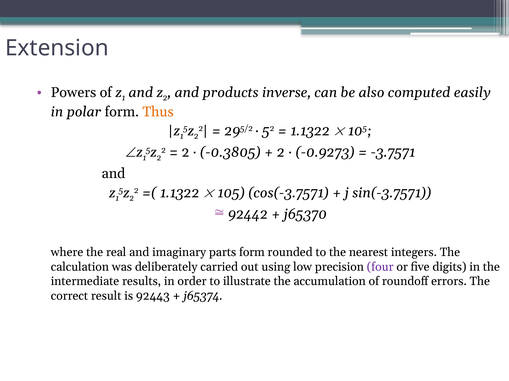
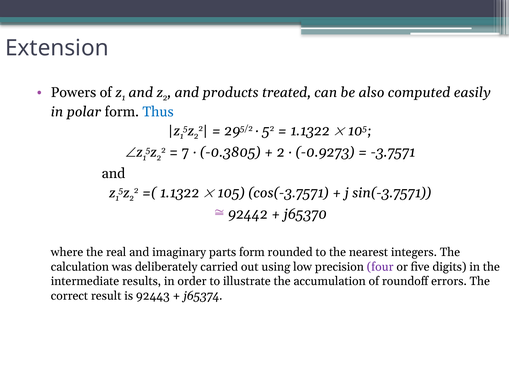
inverse: inverse -> treated
Thus colour: orange -> blue
2 at (185, 153): 2 -> 7
